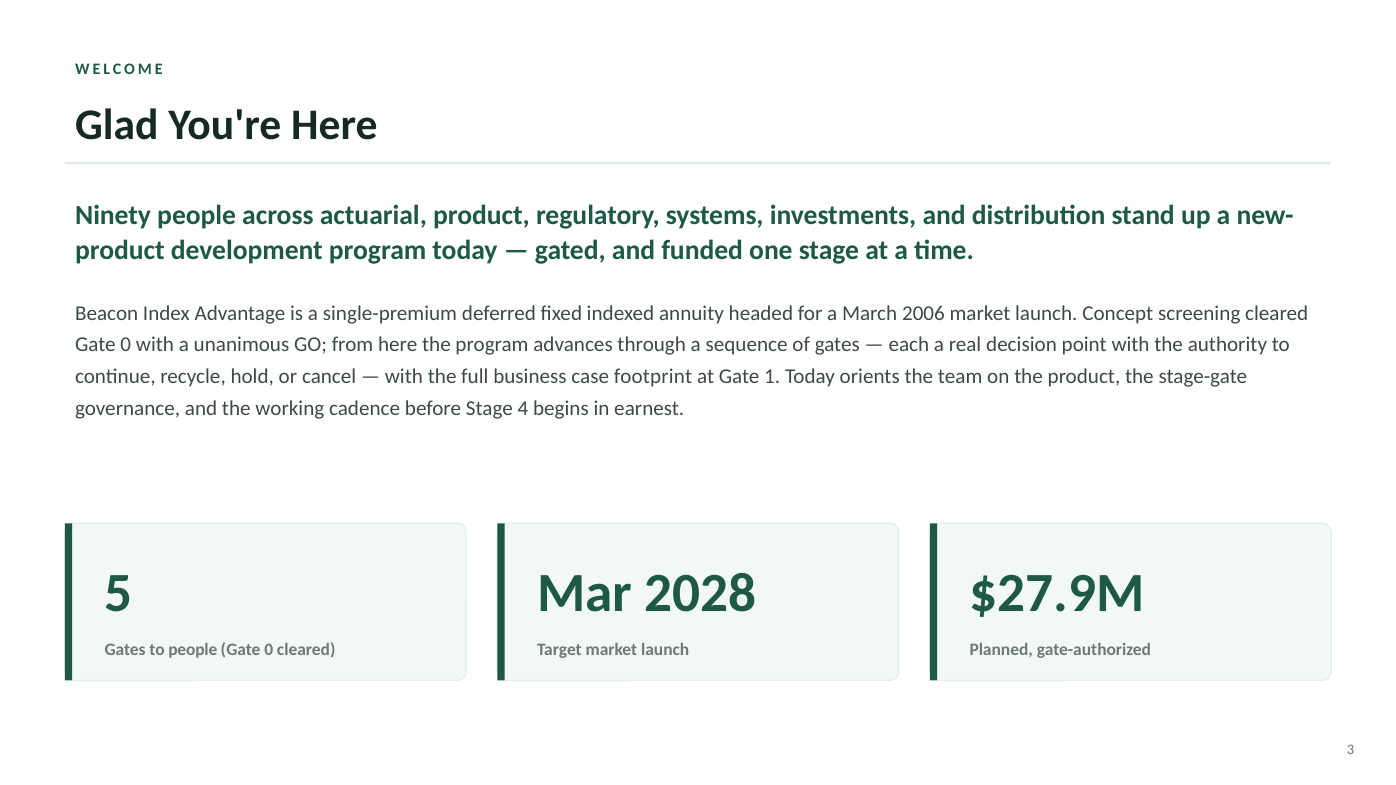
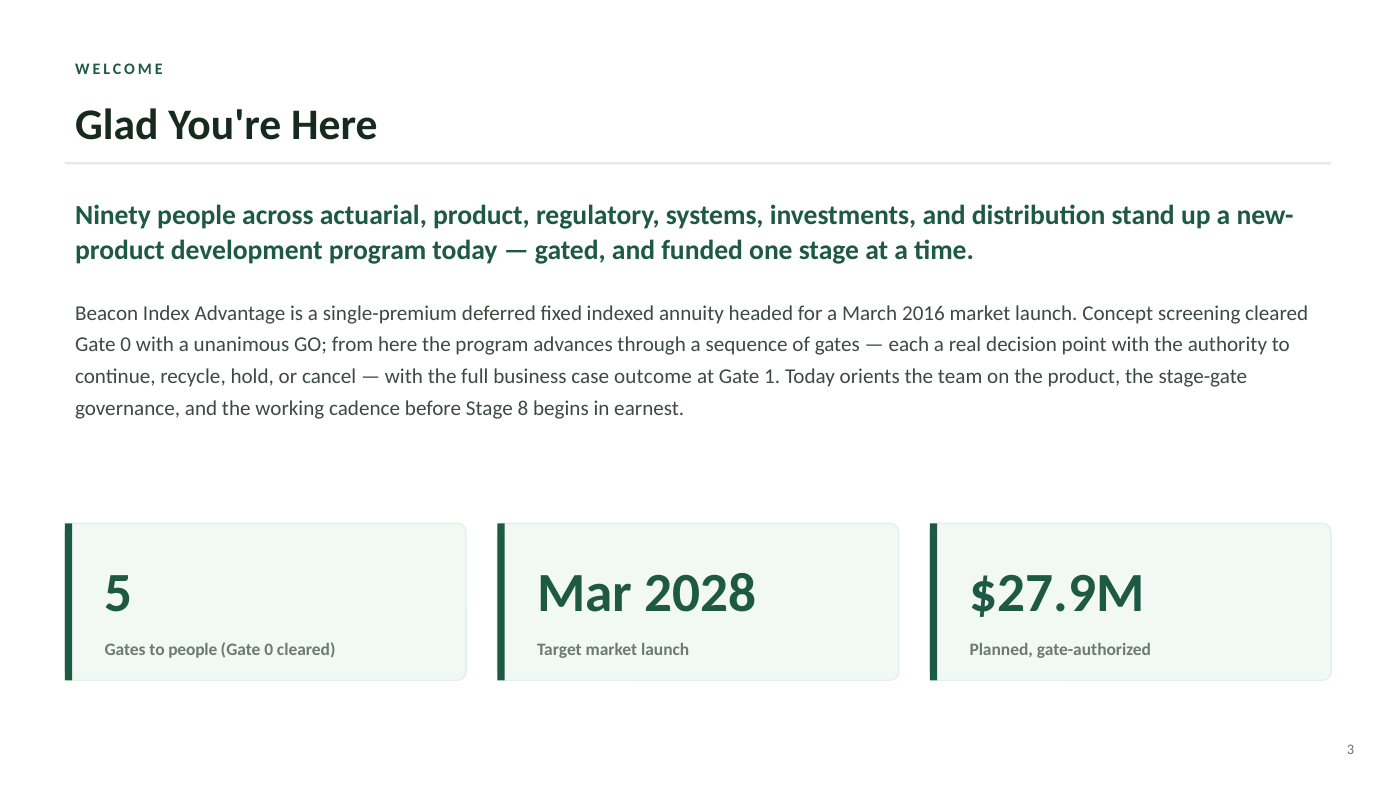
2006: 2006 -> 2016
footprint: footprint -> outcome
4: 4 -> 8
